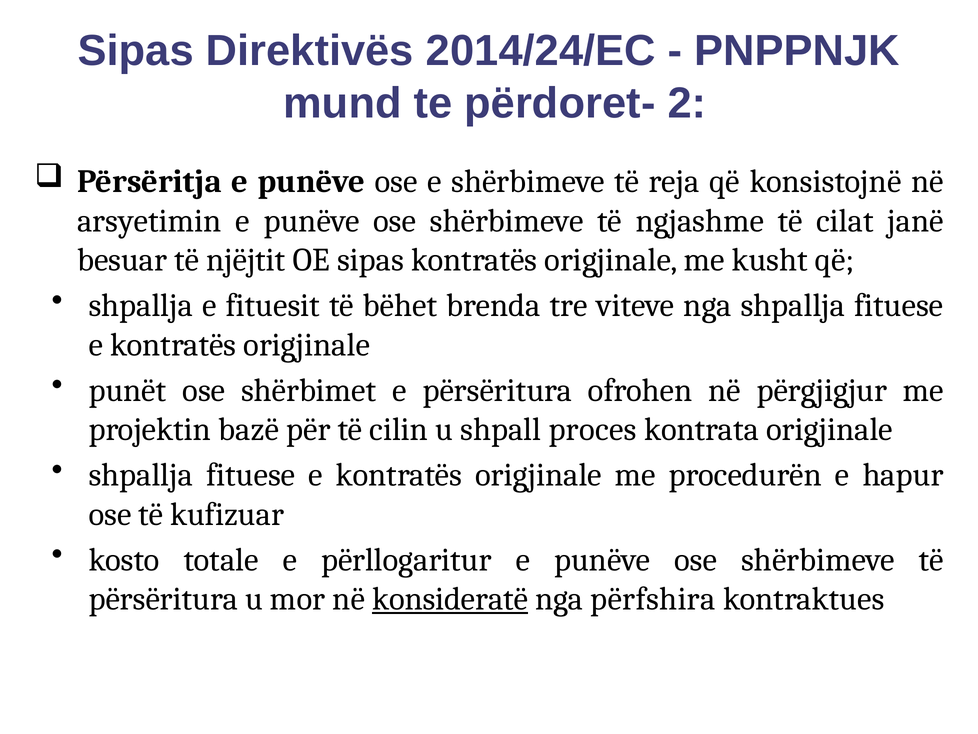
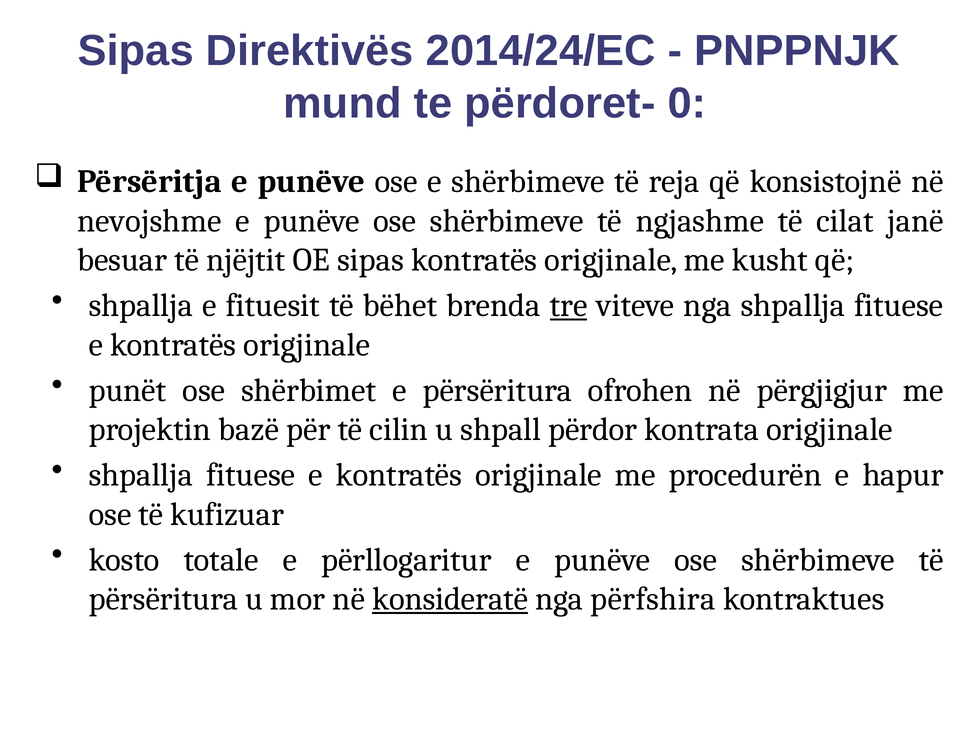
2: 2 -> 0
arsyetimin: arsyetimin -> nevojshme
tre underline: none -> present
proces: proces -> përdor
